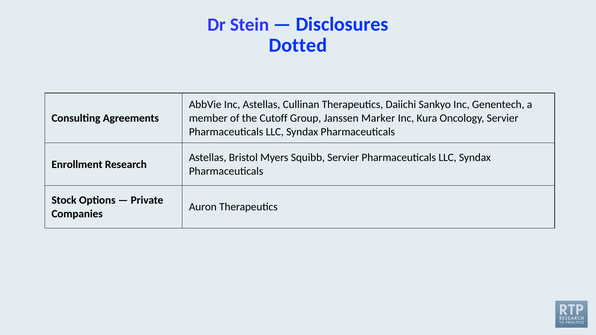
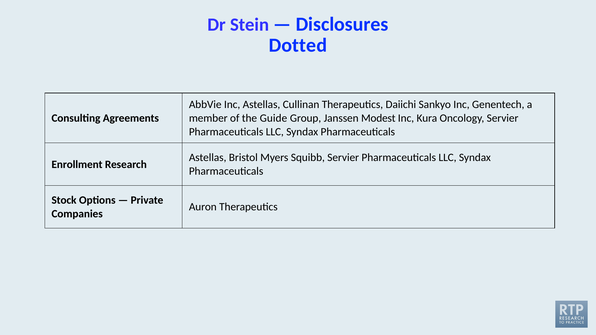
Cutoff: Cutoff -> Guide
Marker: Marker -> Modest
